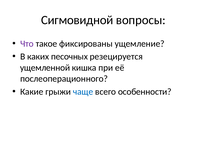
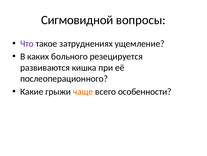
фиксированы: фиксированы -> затруднениях
песочных: песочных -> больного
ущемленной: ущемленной -> развиваются
чаще colour: blue -> orange
